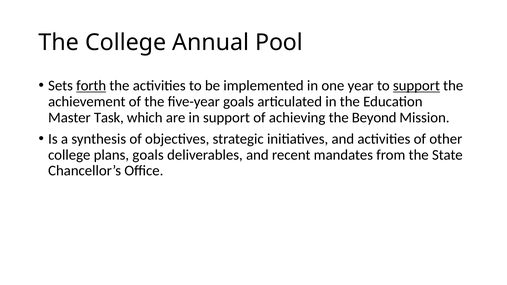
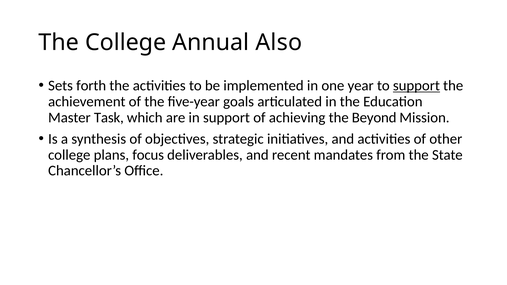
Pool: Pool -> Also
forth underline: present -> none
plans goals: goals -> focus
